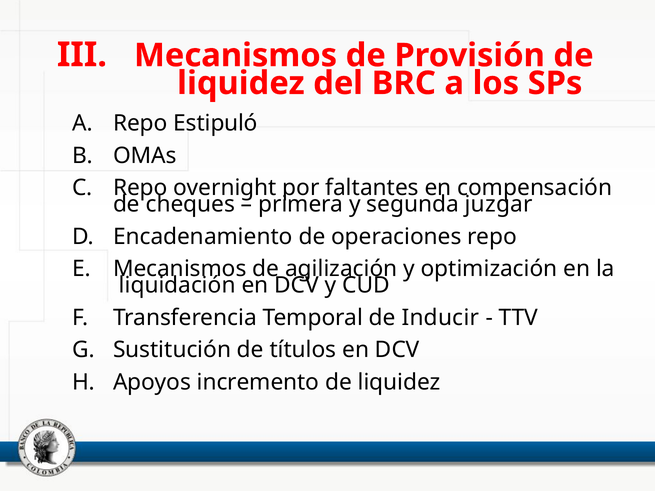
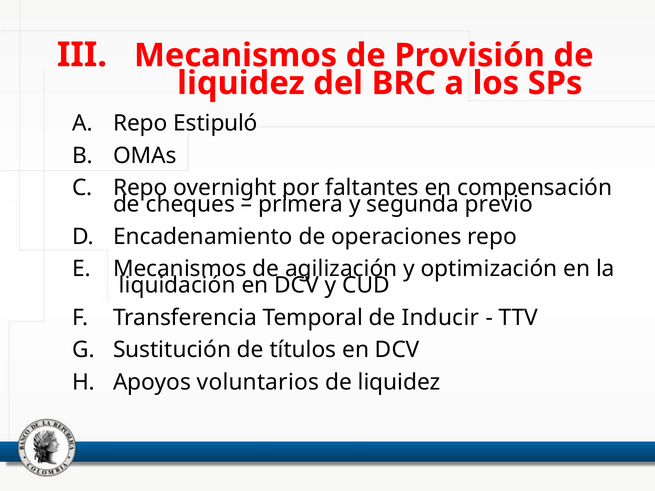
juzgar: juzgar -> previo
incremento: incremento -> voluntarios
